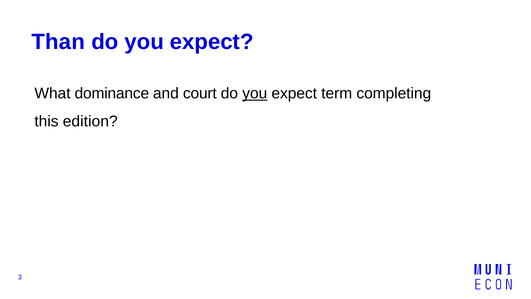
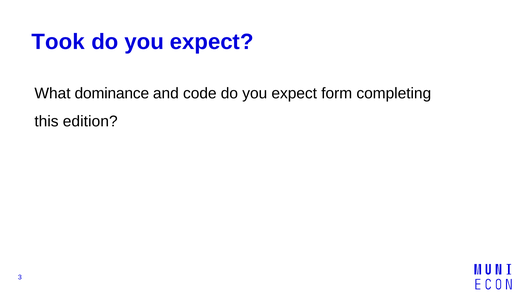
Than: Than -> Took
court: court -> code
you at (255, 93) underline: present -> none
term: term -> form
